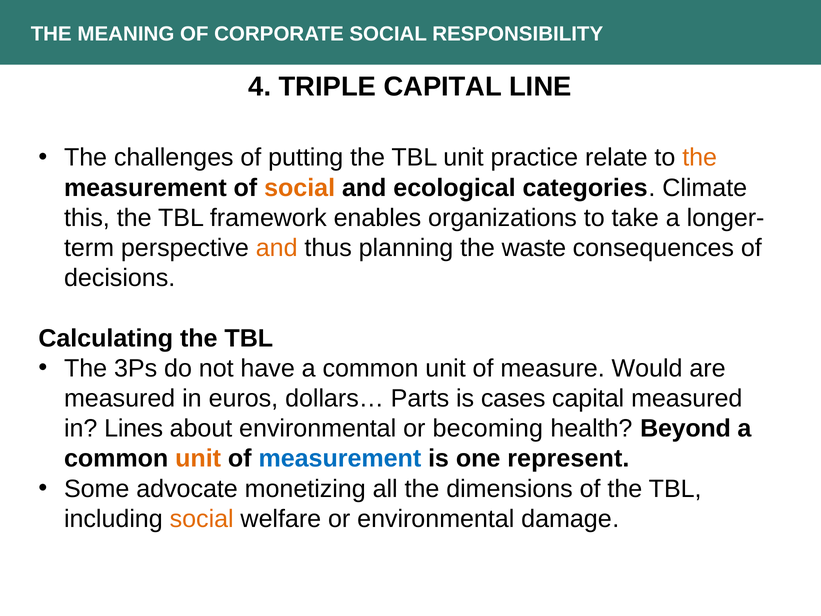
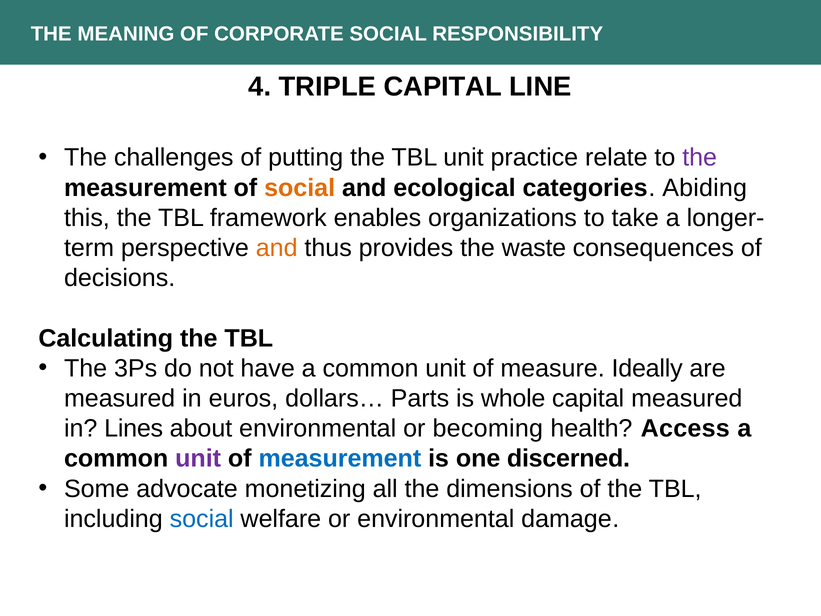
the at (700, 158) colour: orange -> purple
Climate: Climate -> Abiding
planning: planning -> provides
Would: Would -> Ideally
cases: cases -> whole
Beyond: Beyond -> Access
unit at (198, 459) colour: orange -> purple
represent: represent -> discerned
social at (202, 519) colour: orange -> blue
